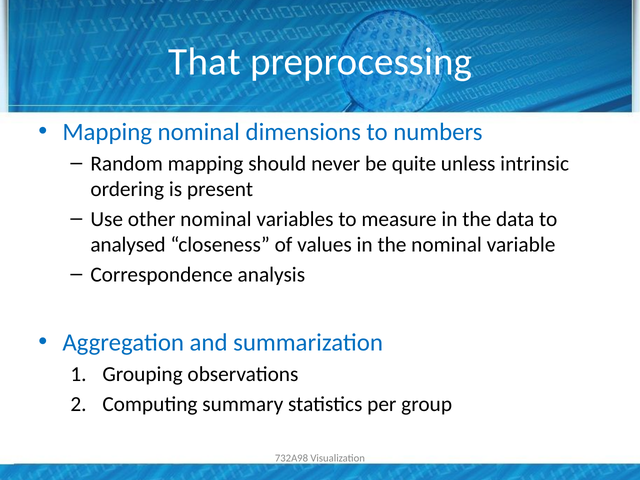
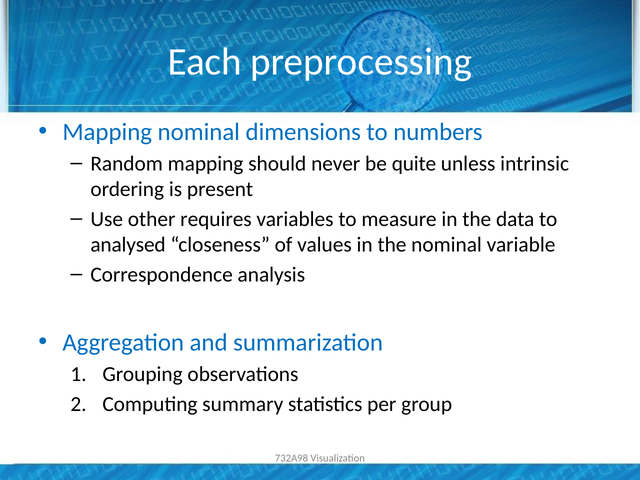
That: That -> Each
other nominal: nominal -> requires
